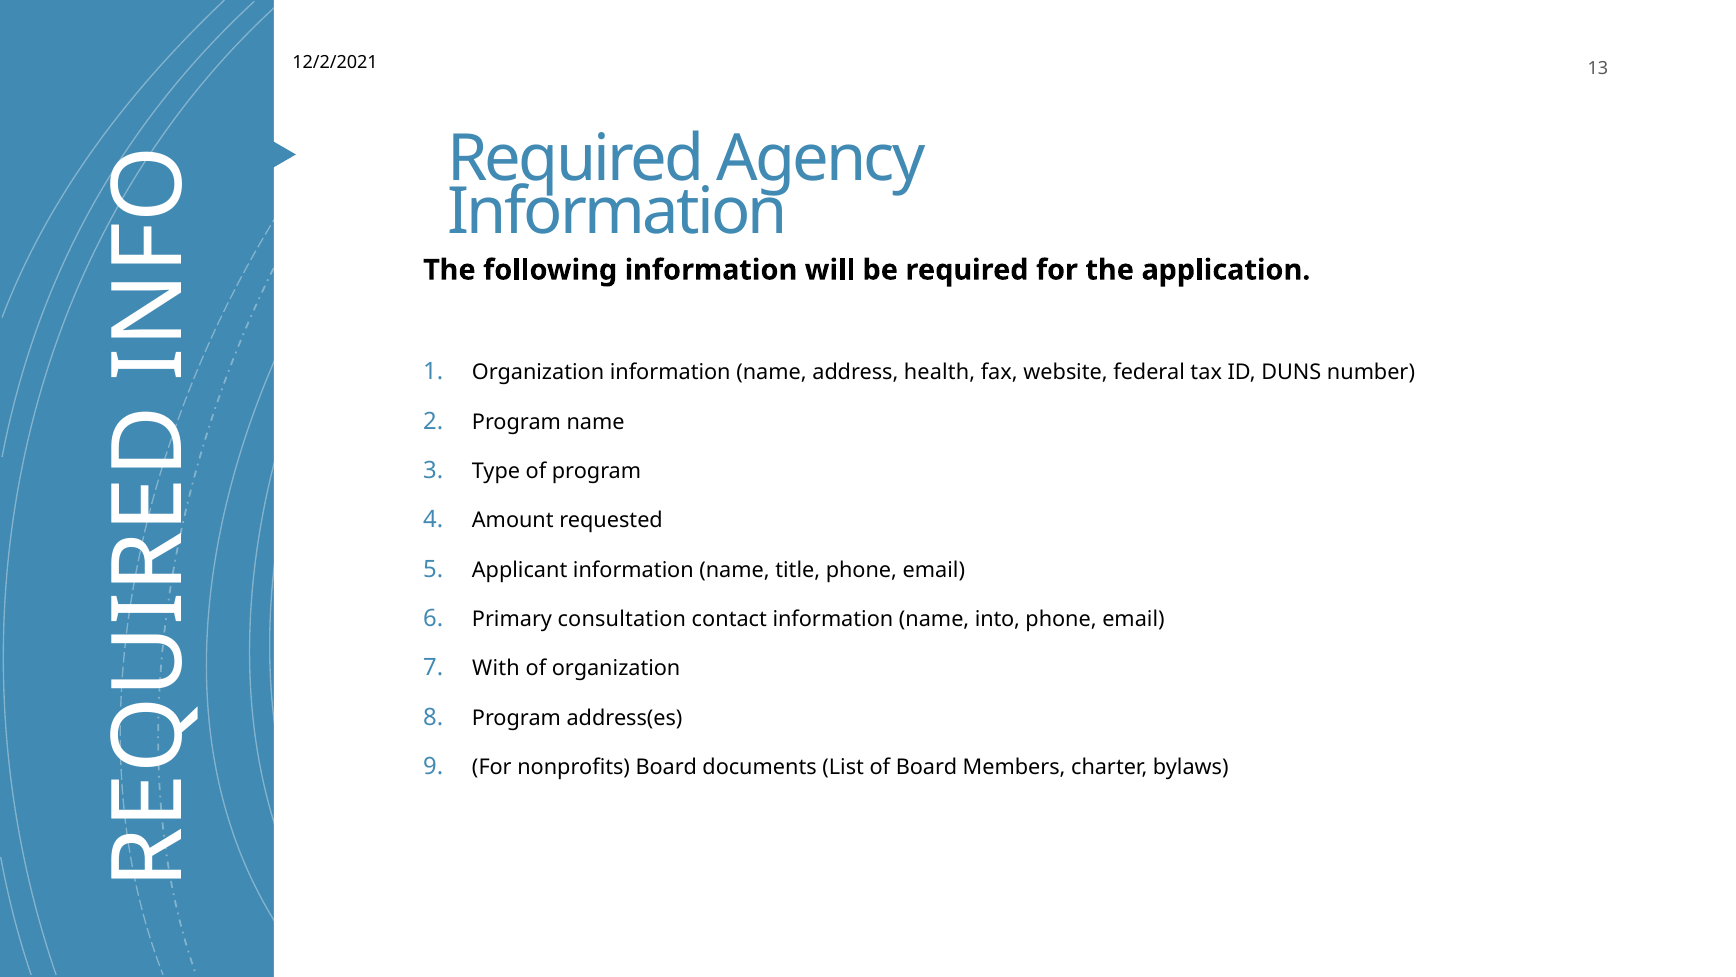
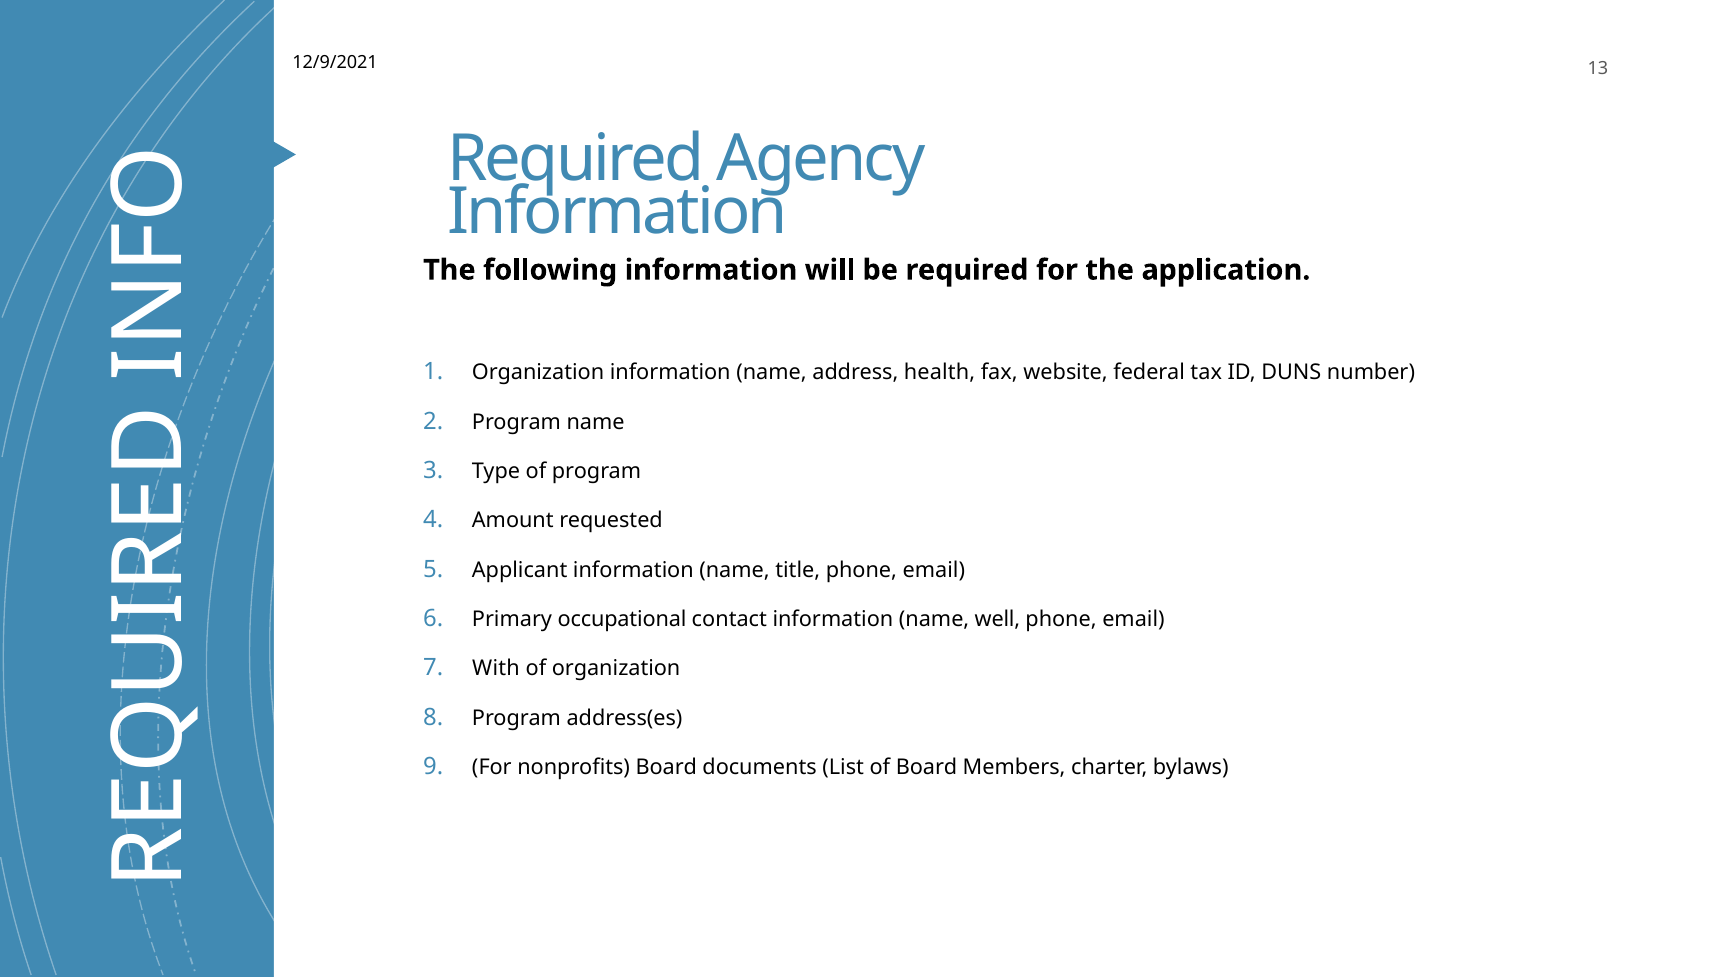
12/2/2021: 12/2/2021 -> 12/9/2021
consultation: consultation -> occupational
into: into -> well
